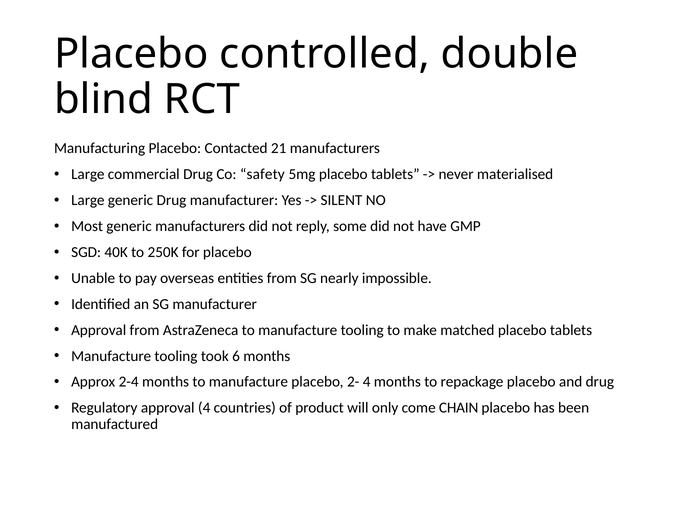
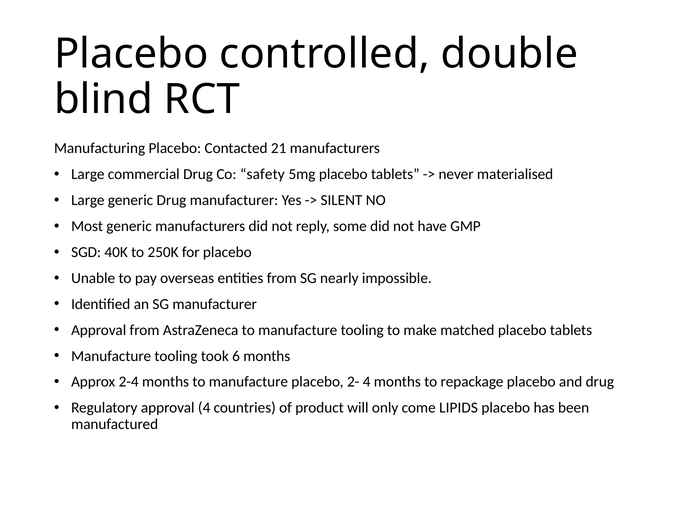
CHAIN: CHAIN -> LIPIDS
